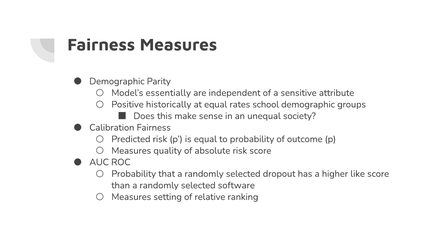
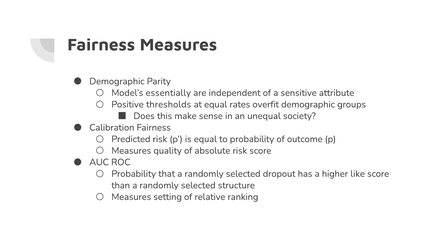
historically: historically -> thresholds
school: school -> overfit
software: software -> structure
